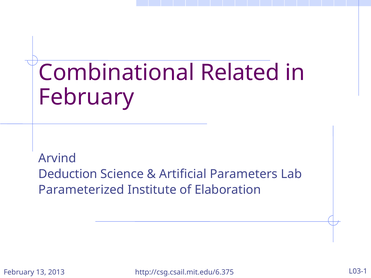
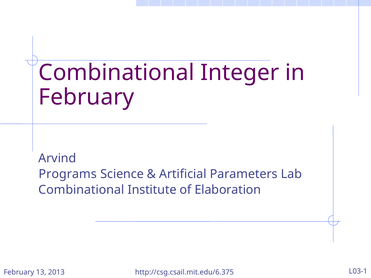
Related: Related -> Integer
Deduction: Deduction -> Programs
Parameterized at (81, 190): Parameterized -> Combinational
